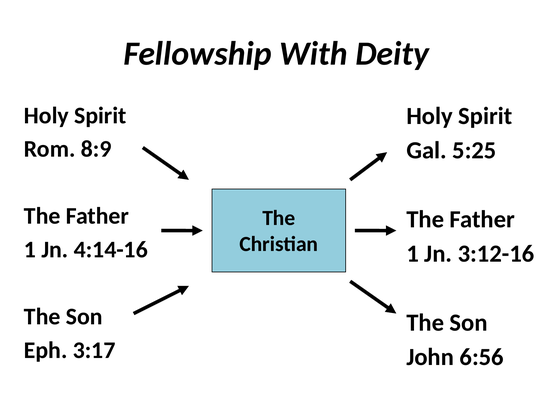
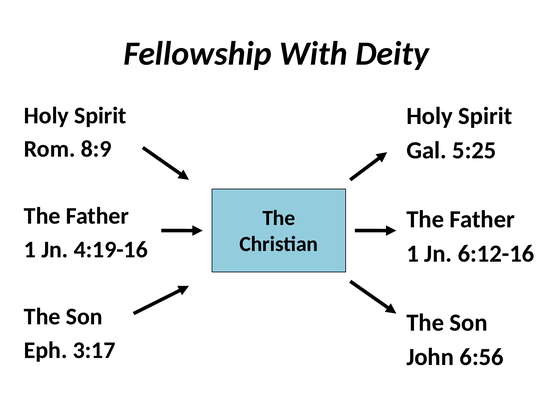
4:14-16: 4:14-16 -> 4:19-16
3:12-16: 3:12-16 -> 6:12-16
